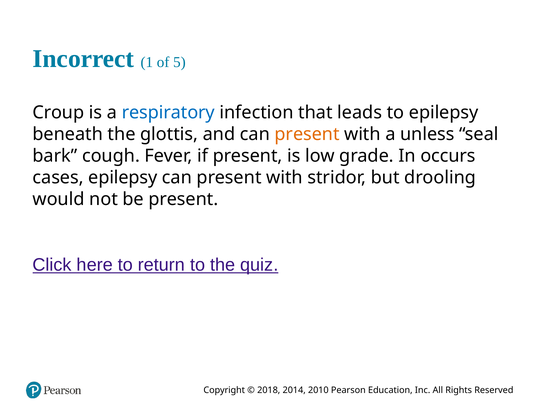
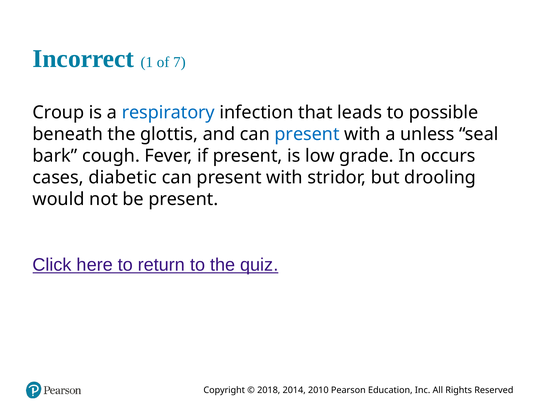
5: 5 -> 7
to epilepsy: epilepsy -> possible
present at (307, 134) colour: orange -> blue
cases epilepsy: epilepsy -> diabetic
